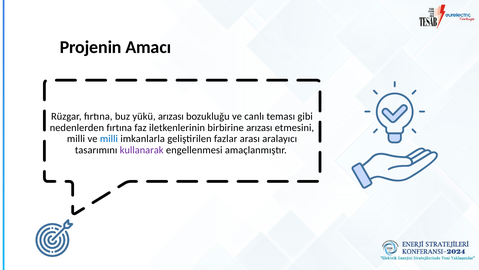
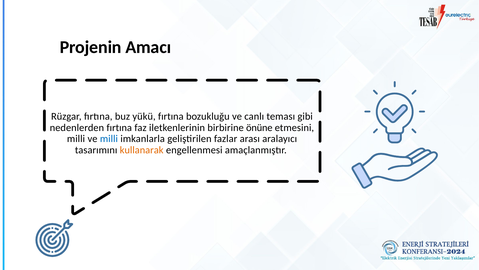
yükü arızası: arızası -> fırtına
birbirine arızası: arızası -> önüne
kullanarak colour: purple -> orange
